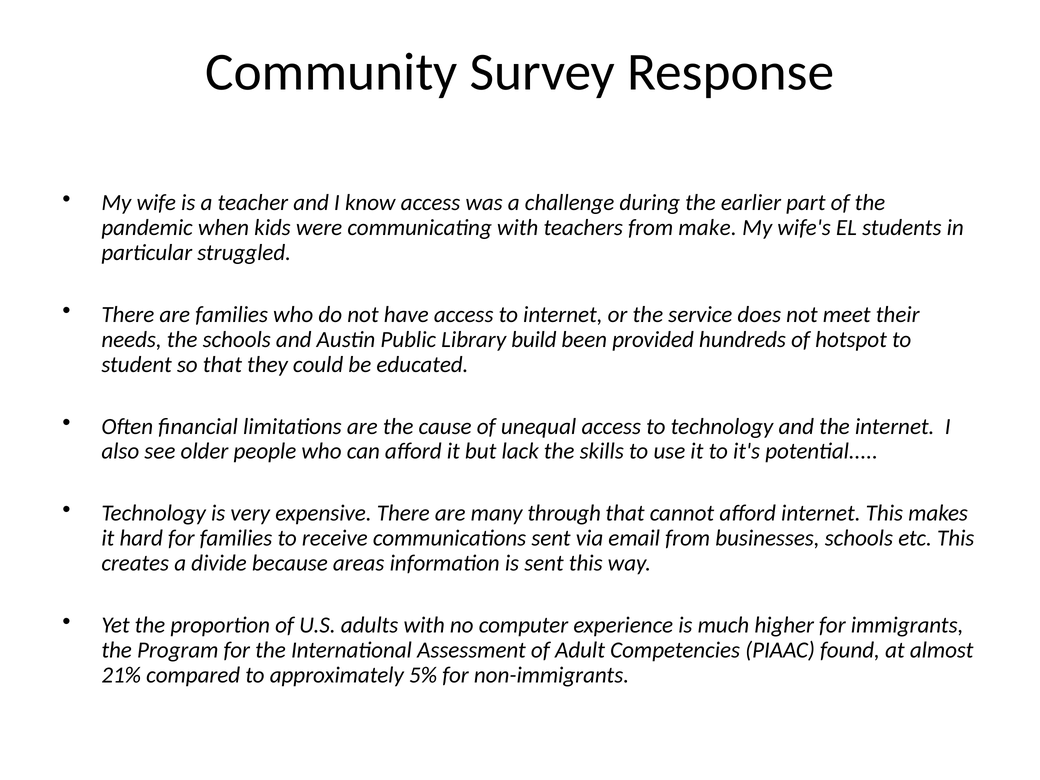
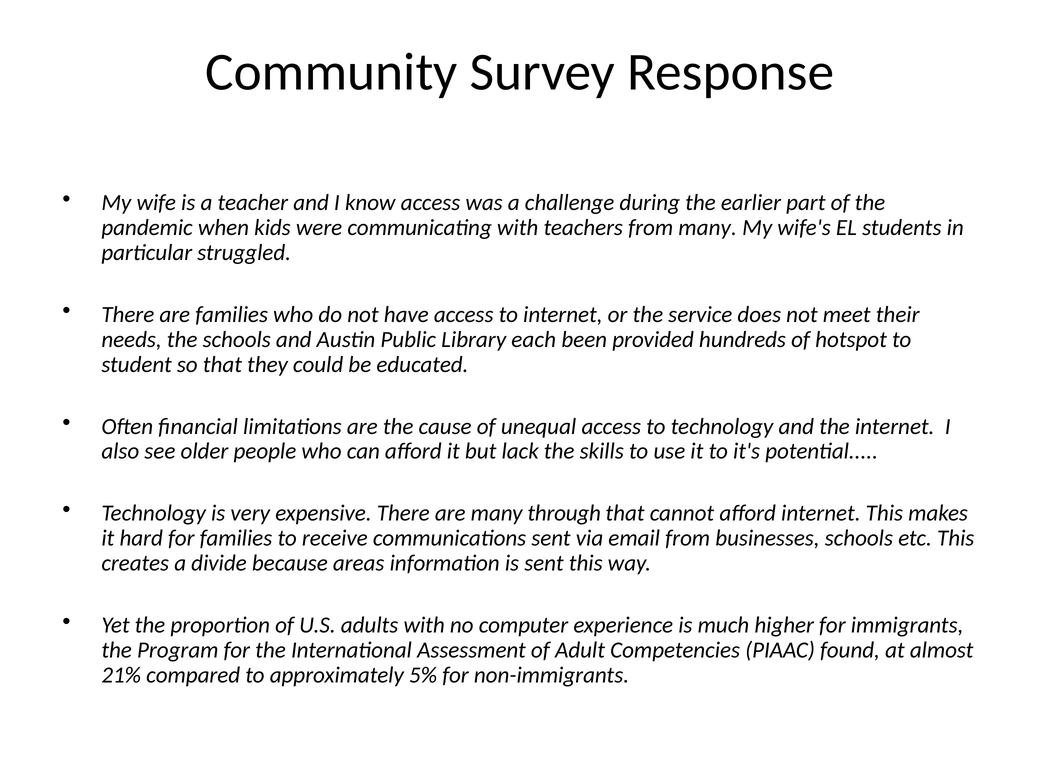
from make: make -> many
build: build -> each
